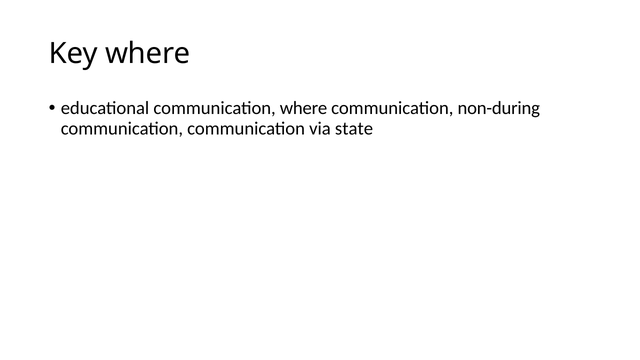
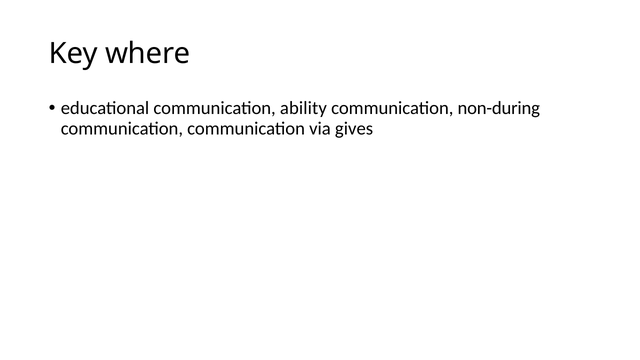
communication where: where -> ability
state: state -> gives
